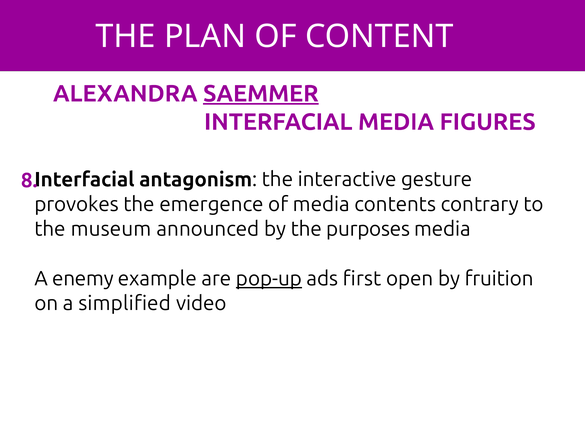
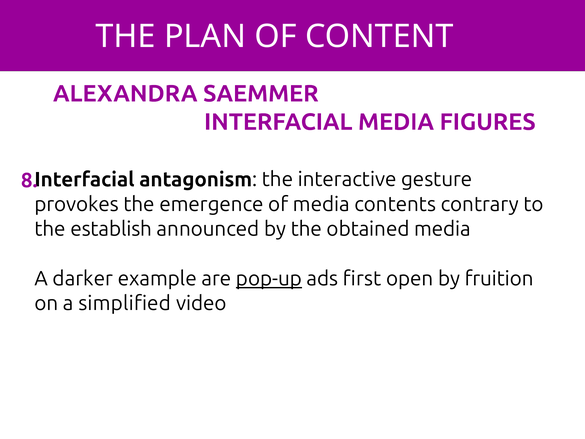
SAEMMER underline: present -> none
museum: museum -> establish
purposes: purposes -> obtained
enemy: enemy -> darker
